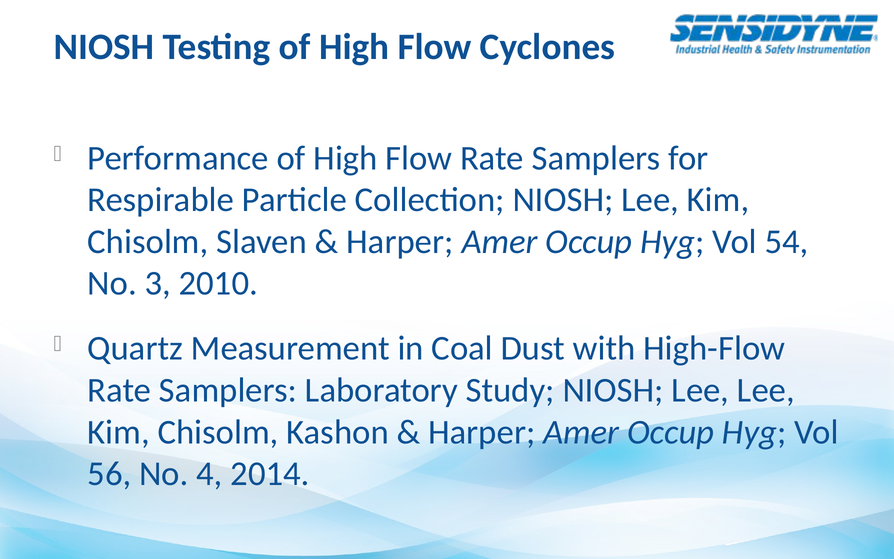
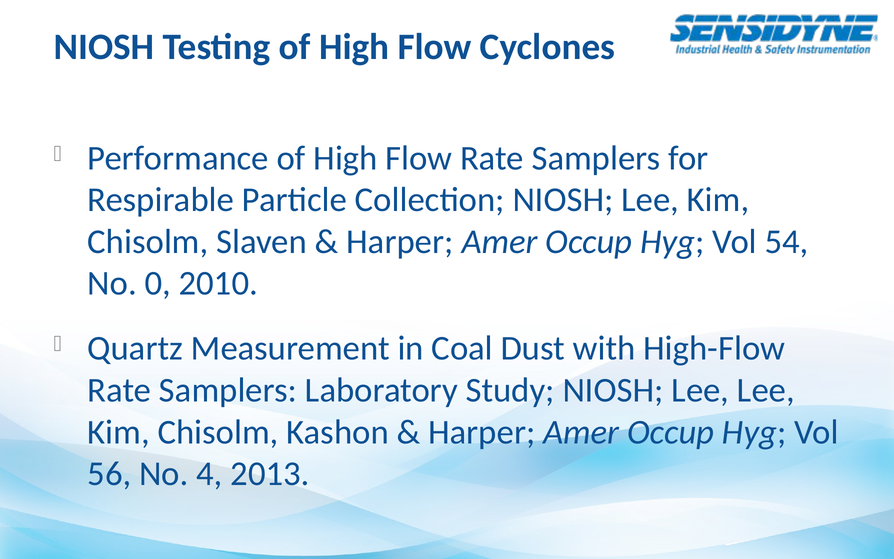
3: 3 -> 0
2014: 2014 -> 2013
